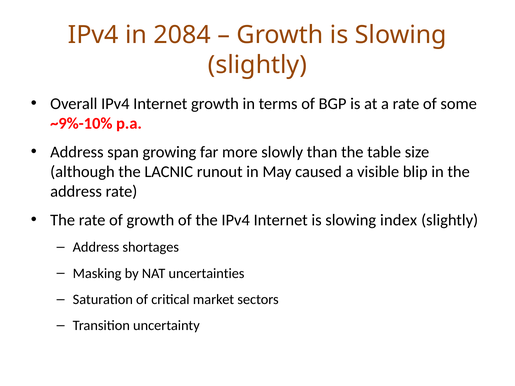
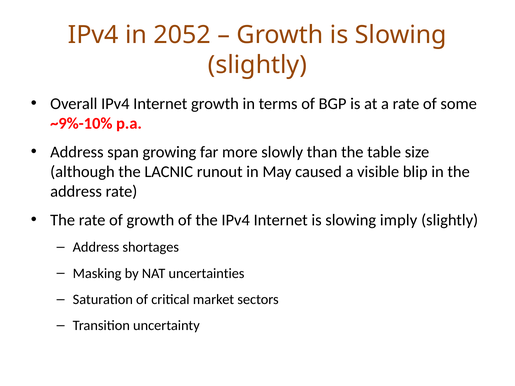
2084: 2084 -> 2052
index: index -> imply
